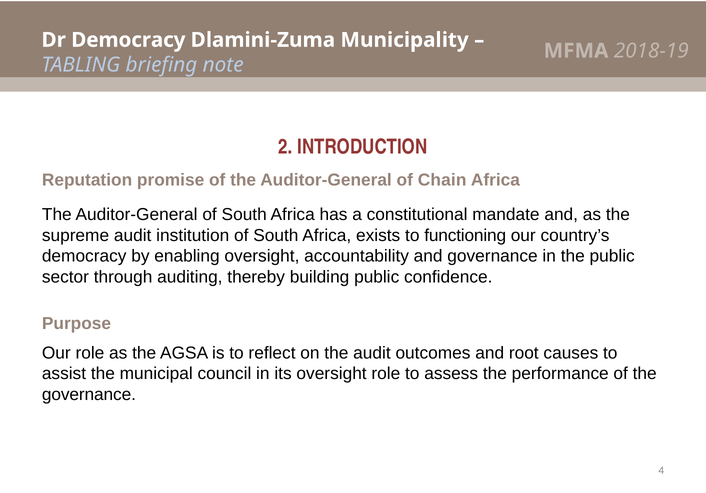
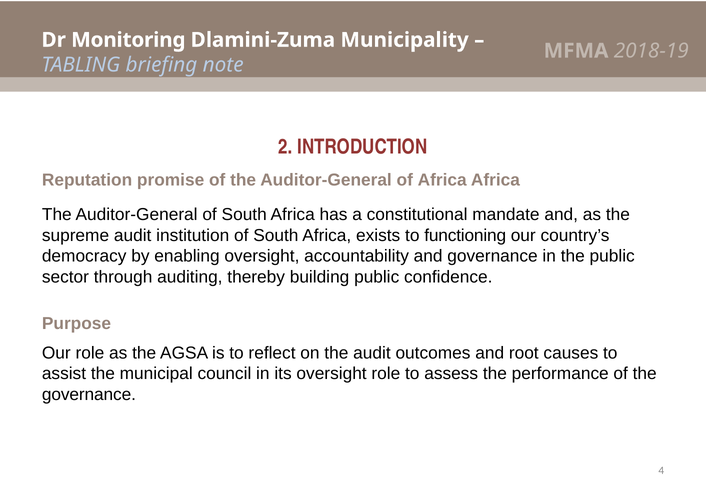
Dr Democracy: Democracy -> Monitoring
of Chain: Chain -> Africa
